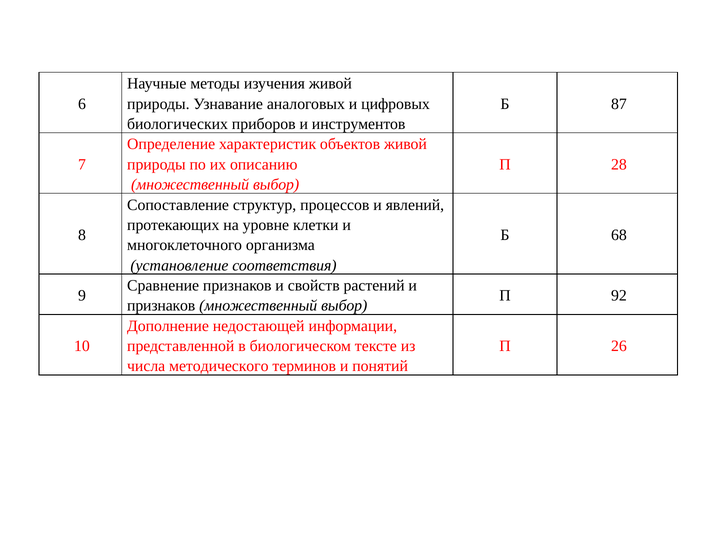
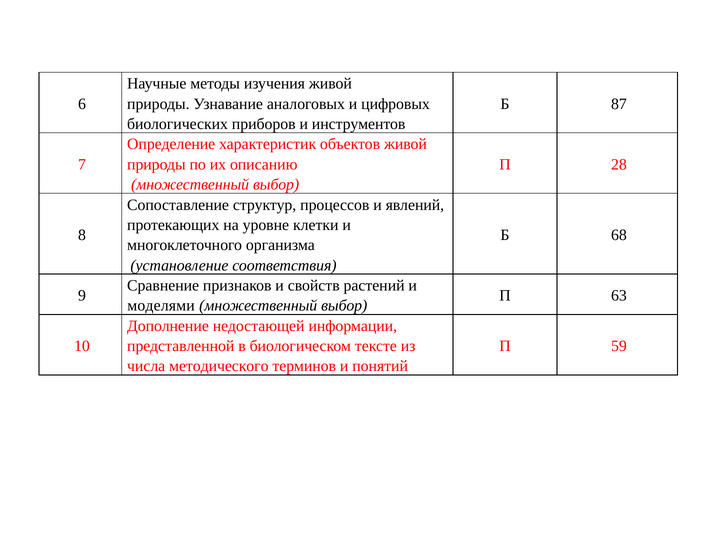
92: 92 -> 63
признаков at (161, 306): признаков -> моделями
26: 26 -> 59
